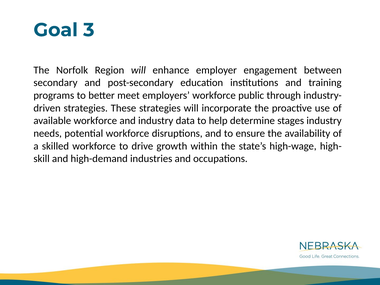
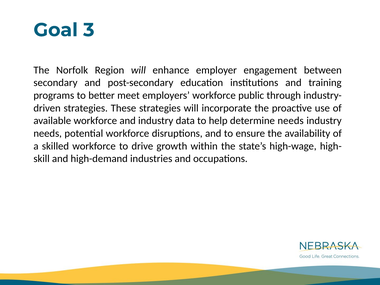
determine stages: stages -> needs
